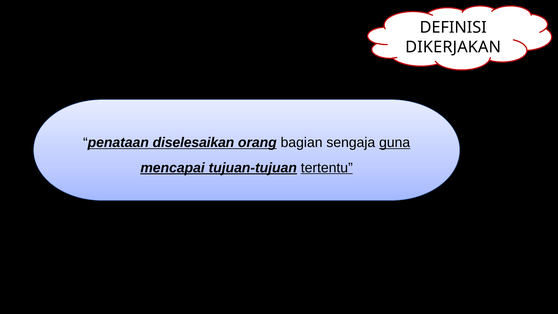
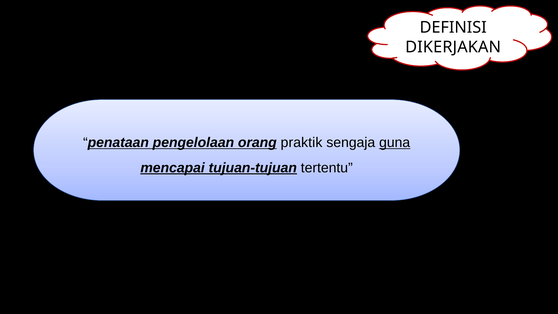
diselesaikan: diselesaikan -> pengelolaan
bagian: bagian -> praktik
tertentu underline: present -> none
